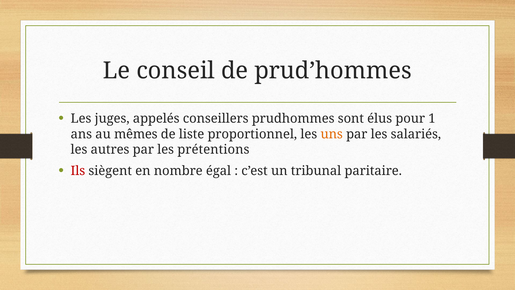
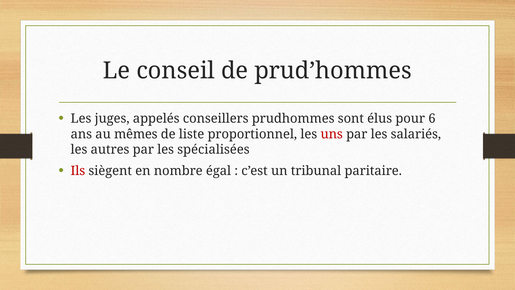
1: 1 -> 6
uns colour: orange -> red
prétentions: prétentions -> spécialisées
